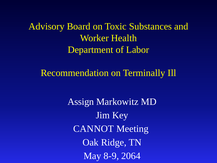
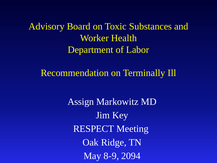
CANNOT: CANNOT -> RESPECT
2064: 2064 -> 2094
